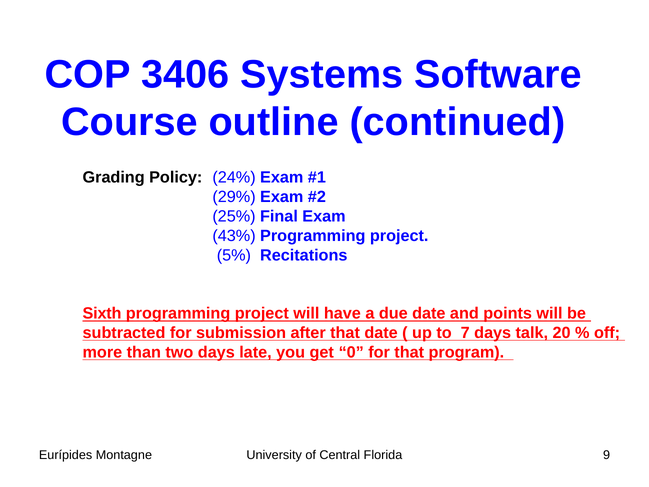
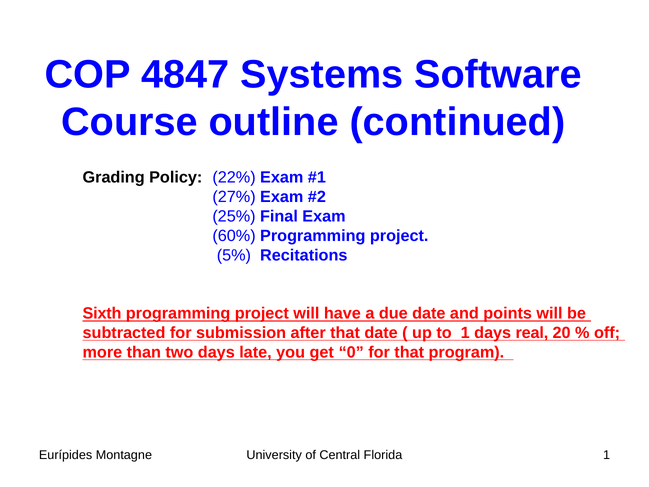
3406: 3406 -> 4847
24%: 24% -> 22%
29%: 29% -> 27%
43%: 43% -> 60%
to 7: 7 -> 1
talk: talk -> real
Florida 9: 9 -> 1
